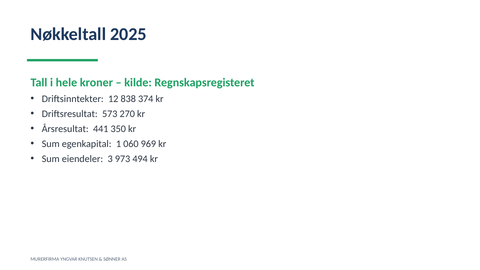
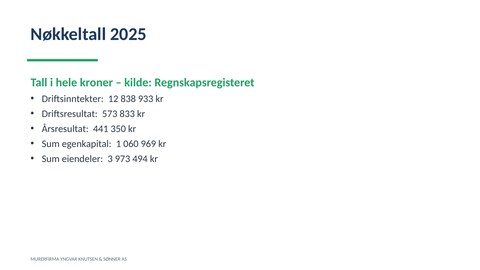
374: 374 -> 933
270: 270 -> 833
